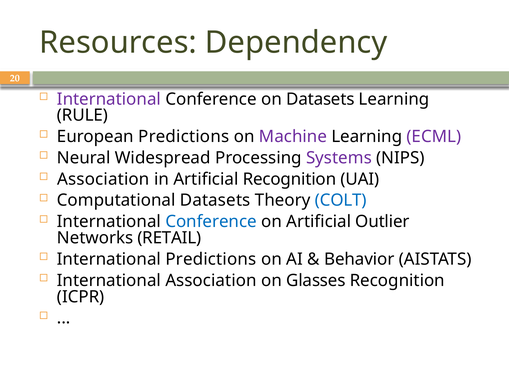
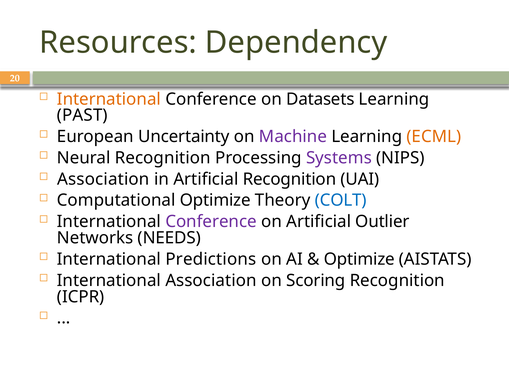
International at (109, 99) colour: purple -> orange
RULE: RULE -> PAST
European Predictions: Predictions -> Uncertainty
ECML colour: purple -> orange
Neural Widespread: Widespread -> Recognition
Computational Datasets: Datasets -> Optimize
Conference at (211, 222) colour: blue -> purple
RETAIL: RETAIL -> NEEDS
Behavior at (359, 259): Behavior -> Optimize
Glasses: Glasses -> Scoring
